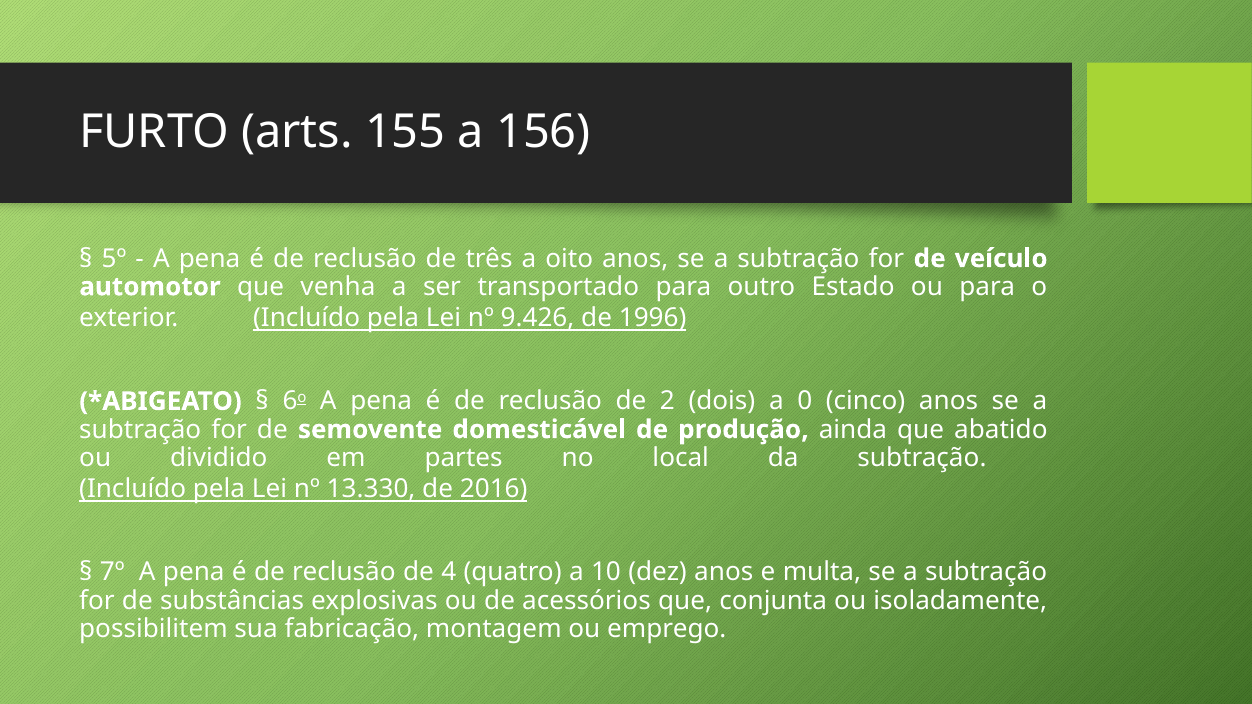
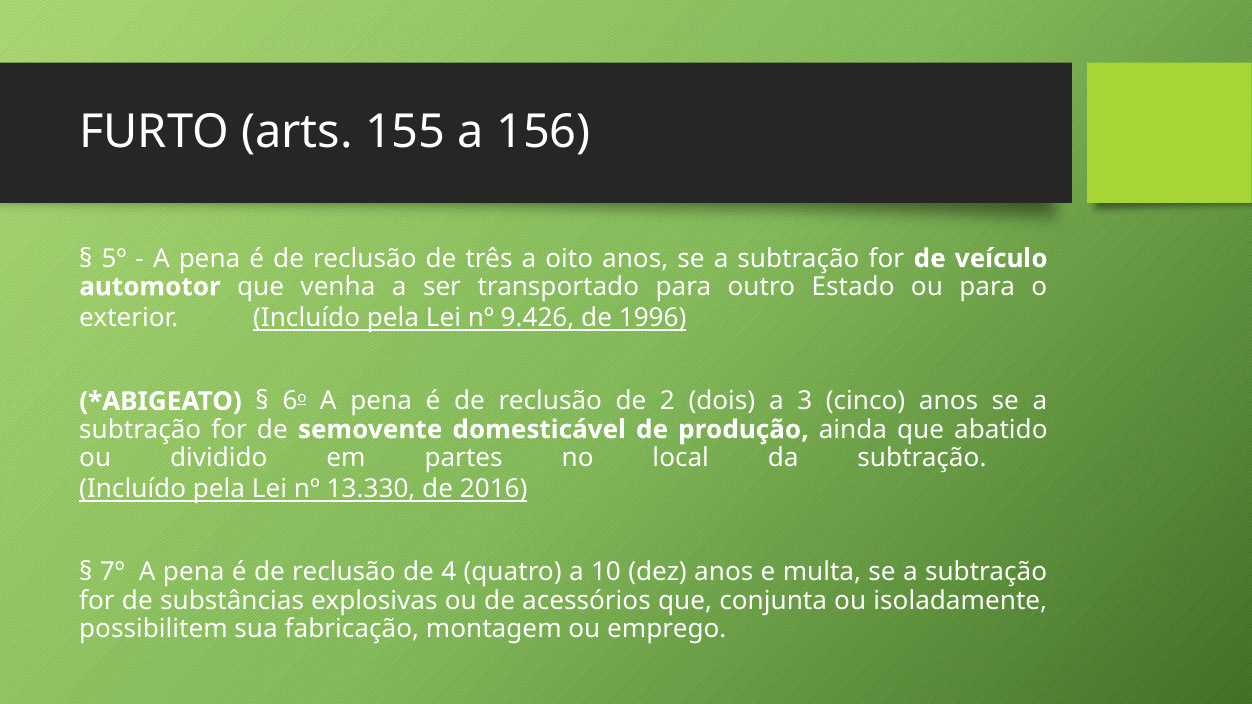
0: 0 -> 3
